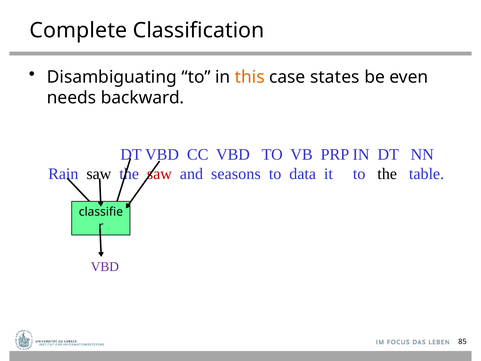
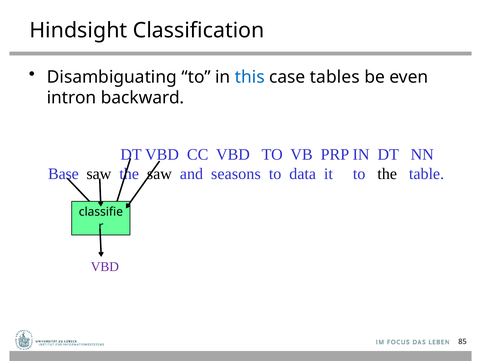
Complete: Complete -> Hindsight
this colour: orange -> blue
states: states -> tables
needs: needs -> intron
Rain: Rain -> Base
saw at (159, 174) colour: red -> black
